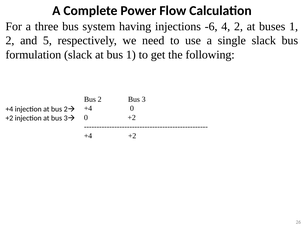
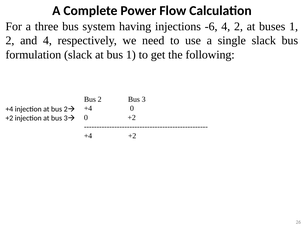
and 5: 5 -> 4
